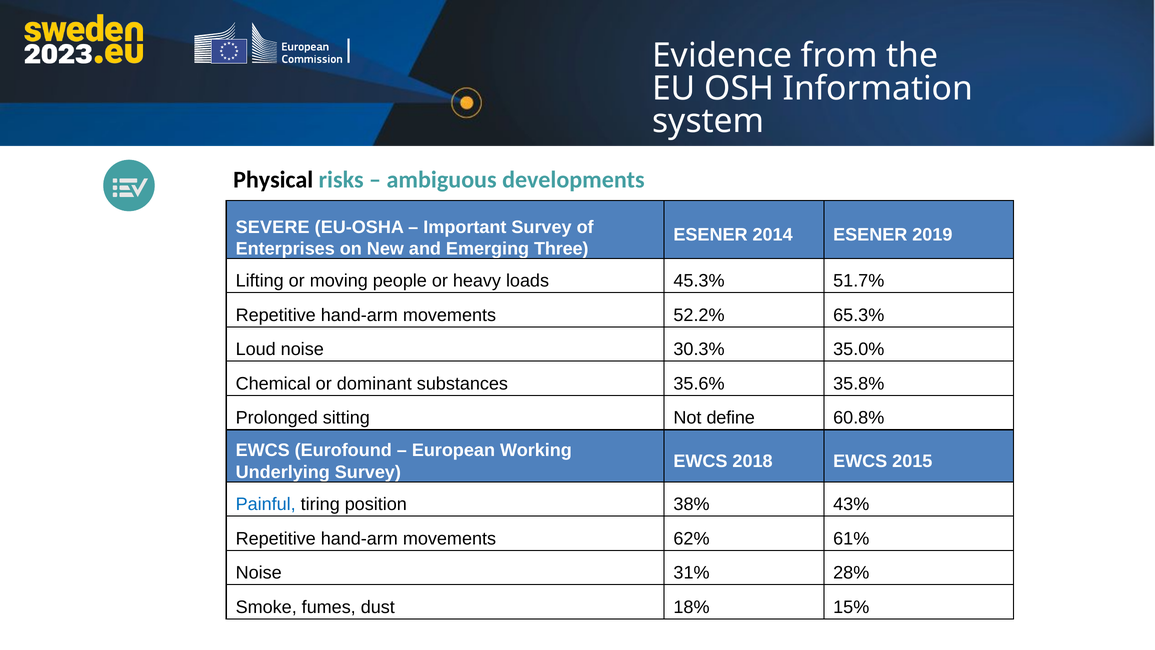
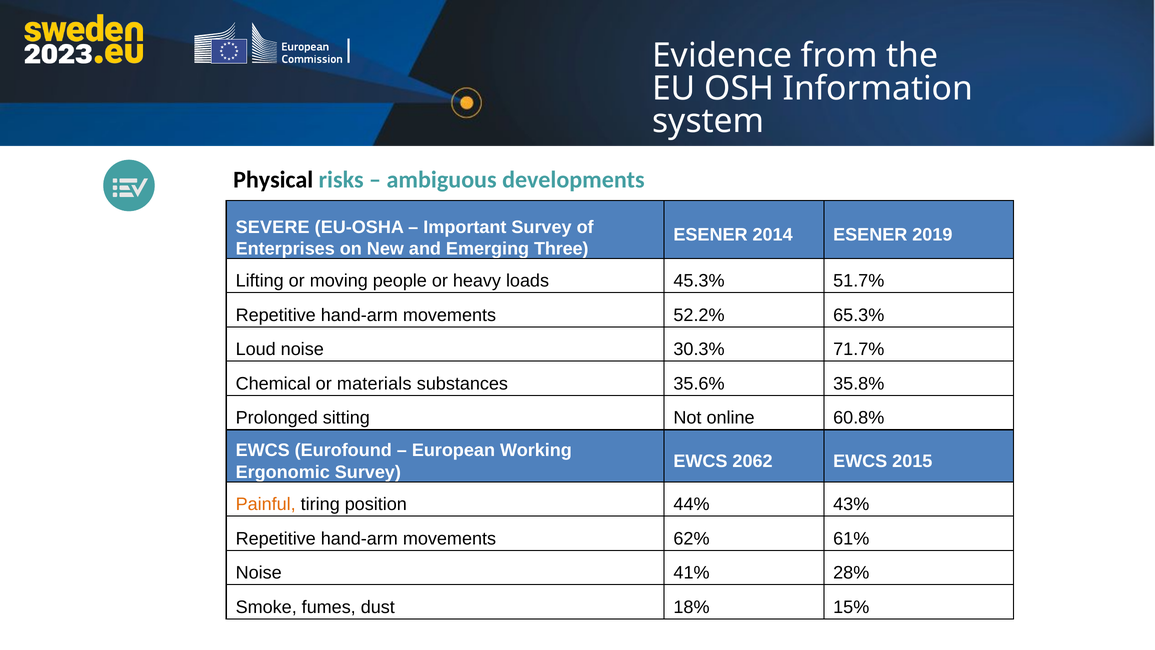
35.0%: 35.0% -> 71.7%
dominant: dominant -> materials
define: define -> online
2018: 2018 -> 2062
Underlying: Underlying -> Ergonomic
Painful colour: blue -> orange
38%: 38% -> 44%
31%: 31% -> 41%
